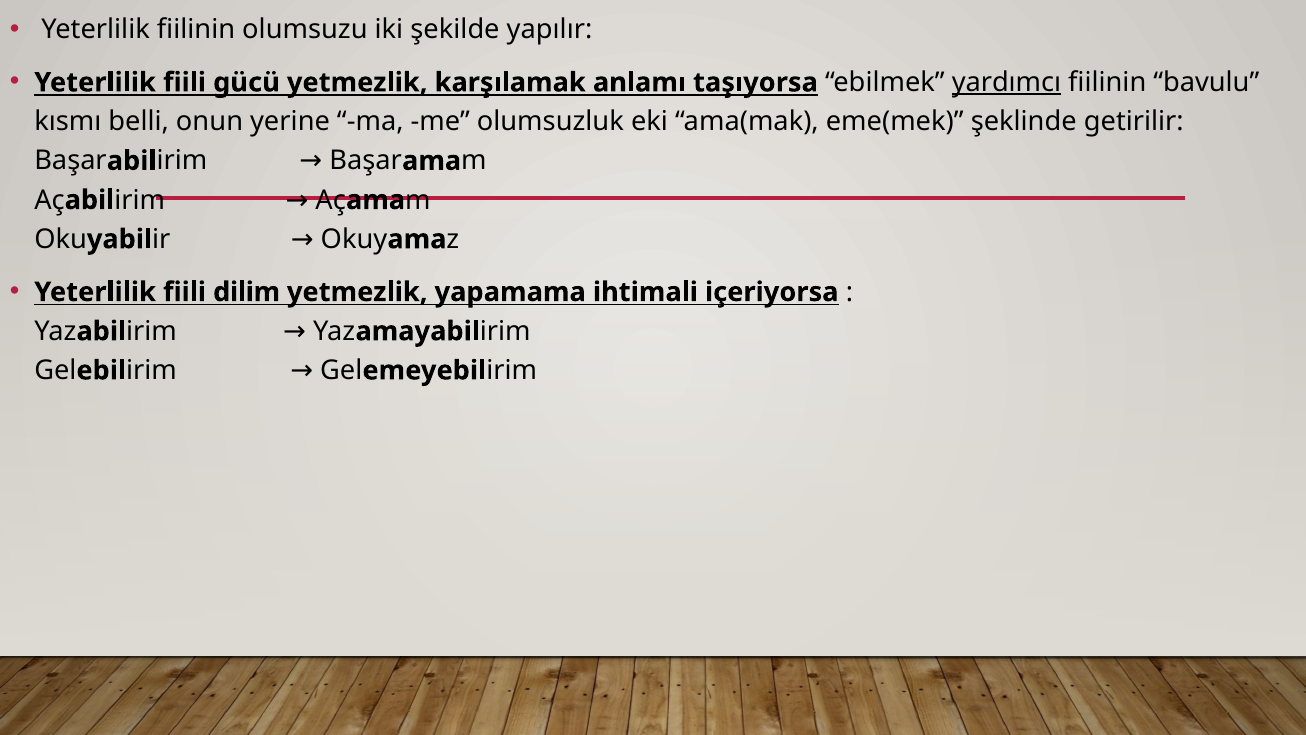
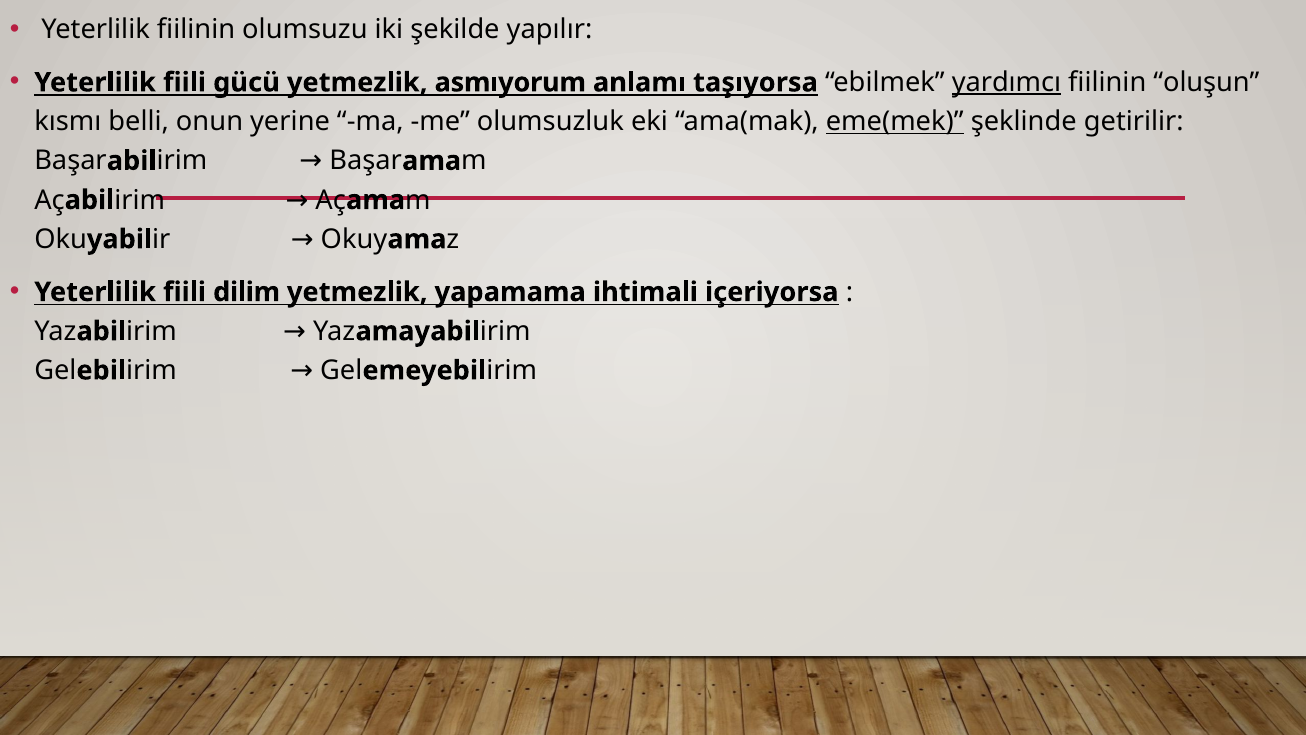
karşılamak: karşılamak -> asmıyorum
bavulu: bavulu -> oluşun
eme(mek underline: none -> present
